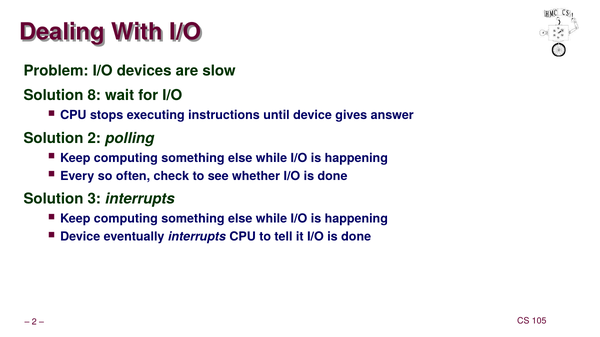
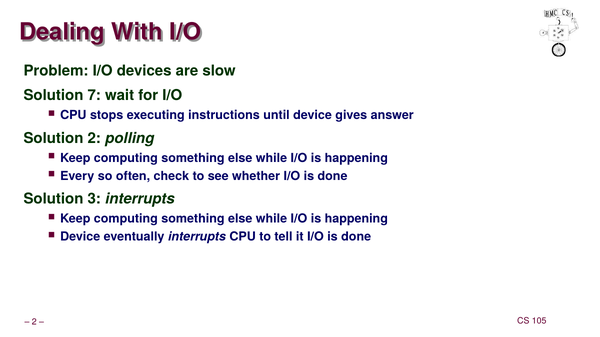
8: 8 -> 7
